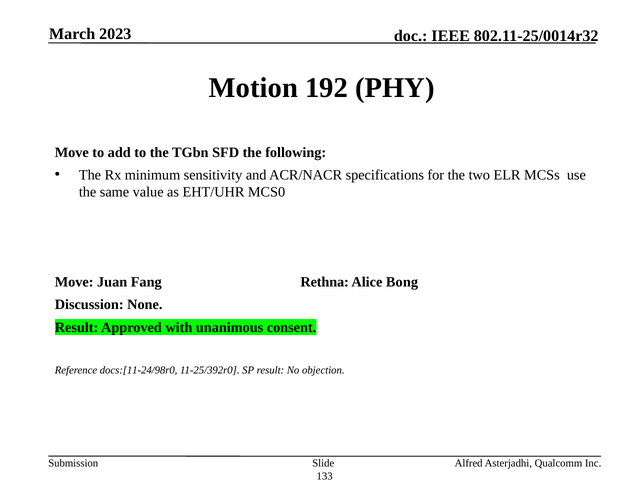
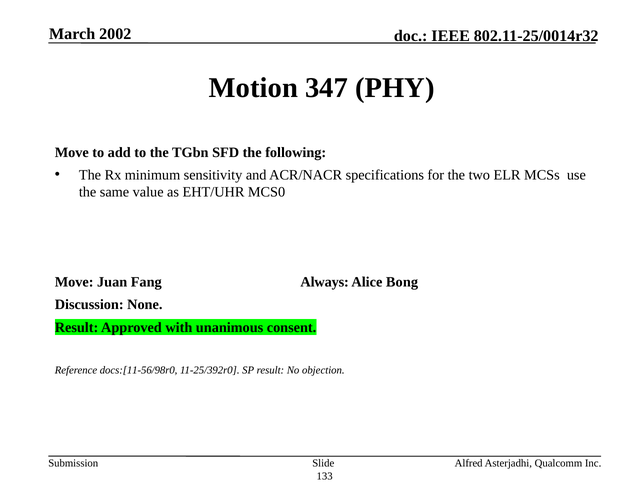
2023: 2023 -> 2002
192: 192 -> 347
Rethna: Rethna -> Always
docs:[11-24/98r0: docs:[11-24/98r0 -> docs:[11-56/98r0
